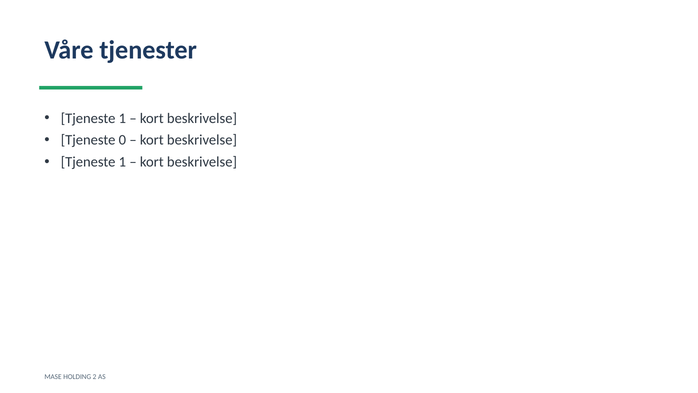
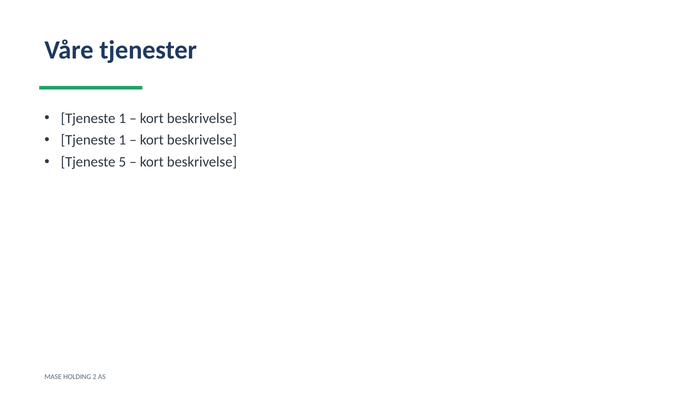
0 at (122, 140): 0 -> 1
1 at (122, 162): 1 -> 5
